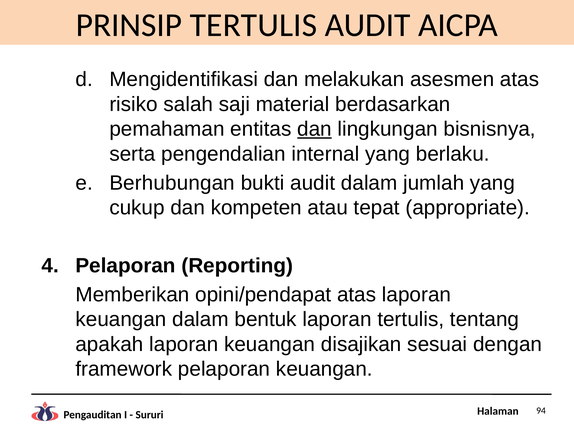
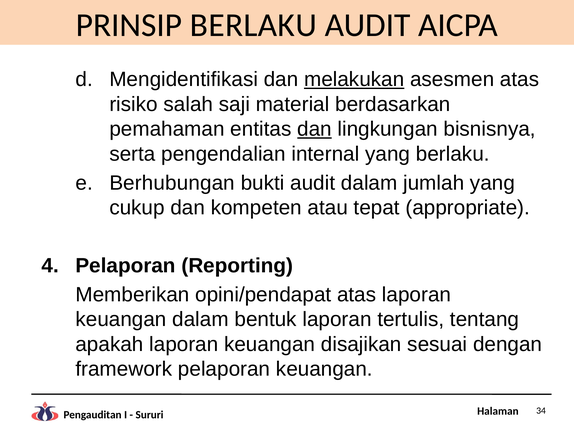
PRINSIP TERTULIS: TERTULIS -> BERLAKU
melakukan underline: none -> present
94: 94 -> 34
